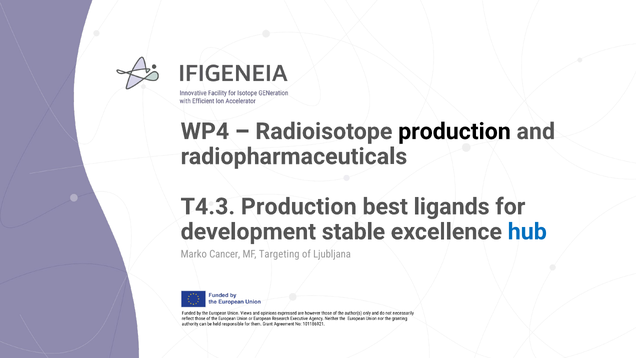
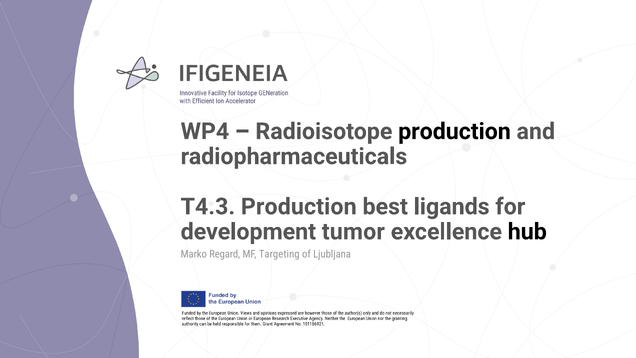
stable: stable -> tumor
hub colour: blue -> black
Cancer: Cancer -> Regard
